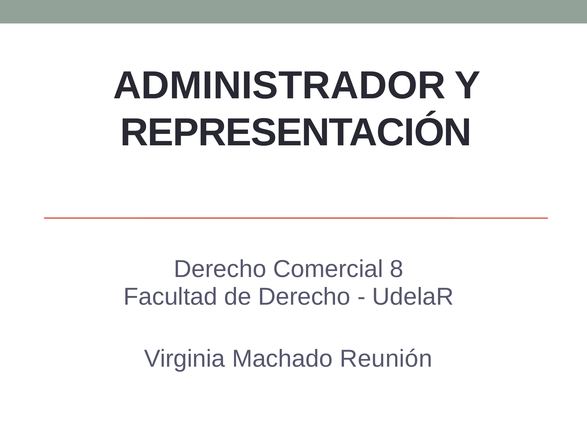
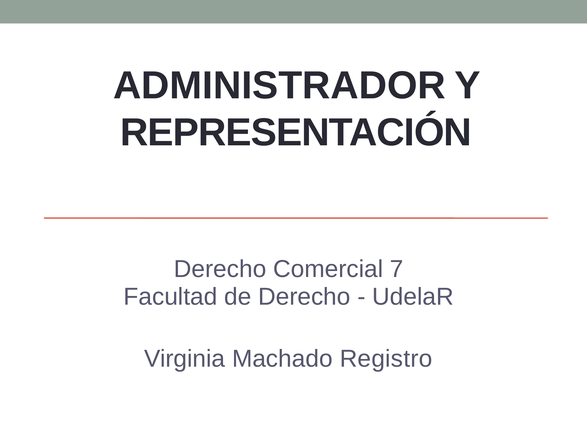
8: 8 -> 7
Reunión: Reunión -> Registro
